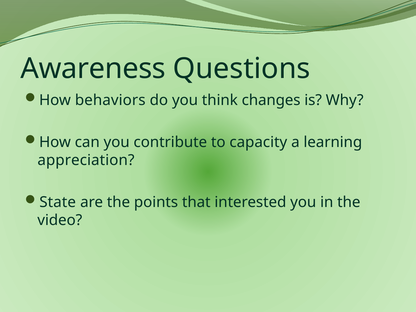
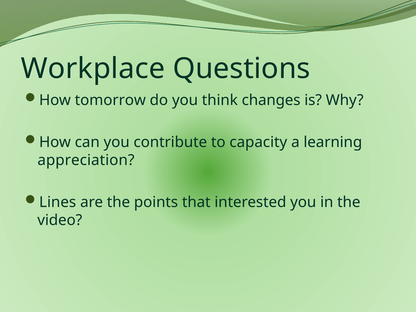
Awareness: Awareness -> Workplace
behaviors: behaviors -> tomorrow
State: State -> Lines
